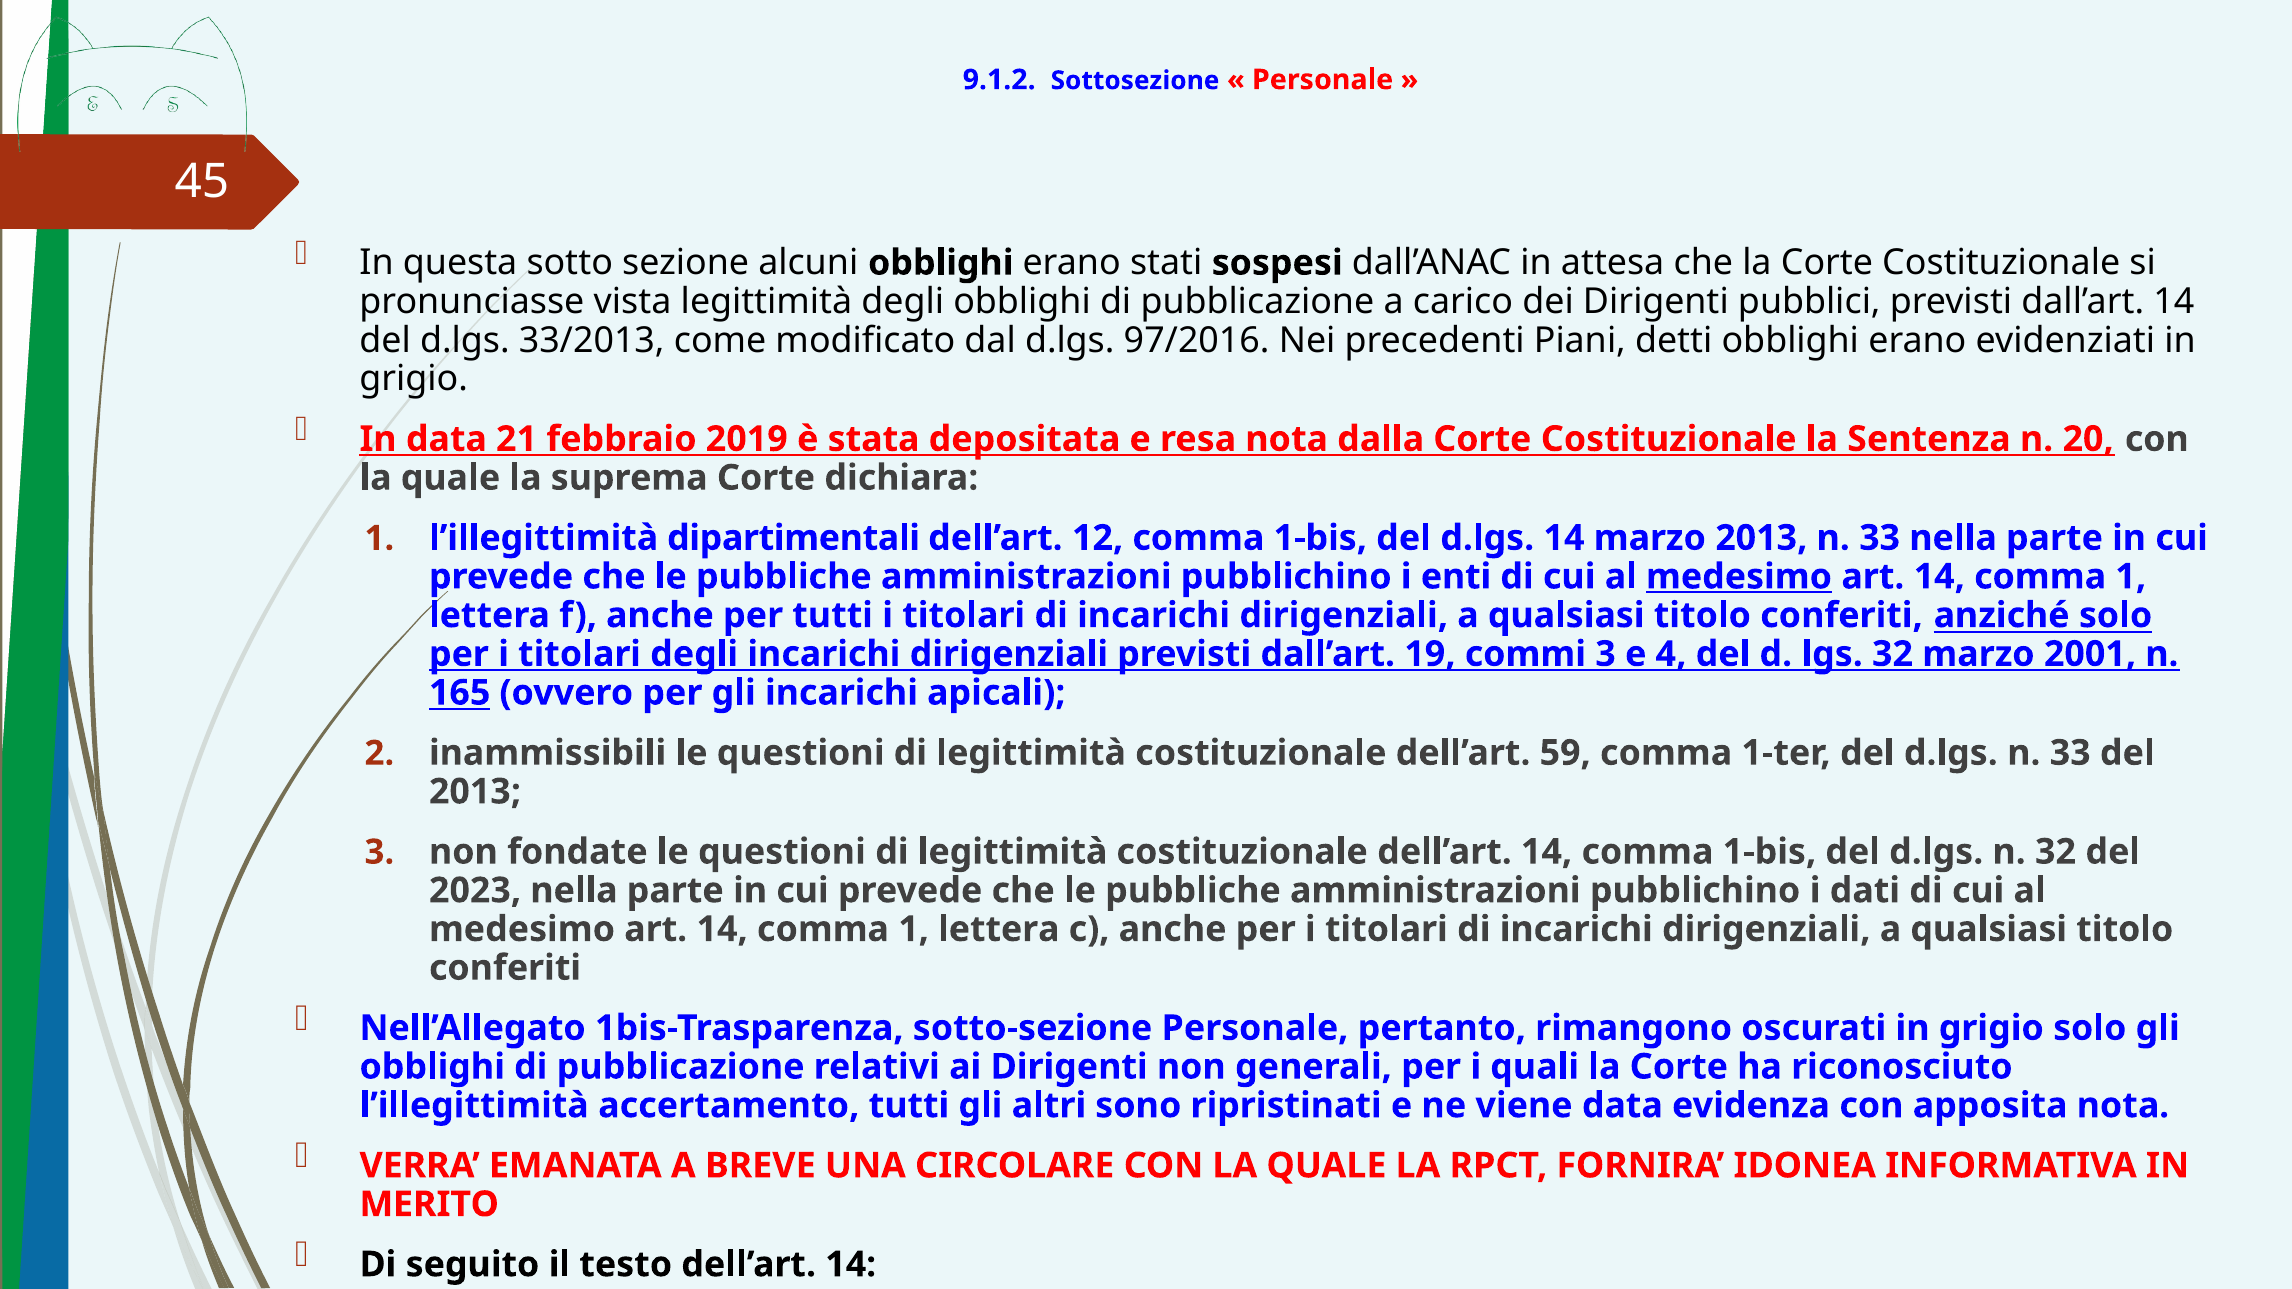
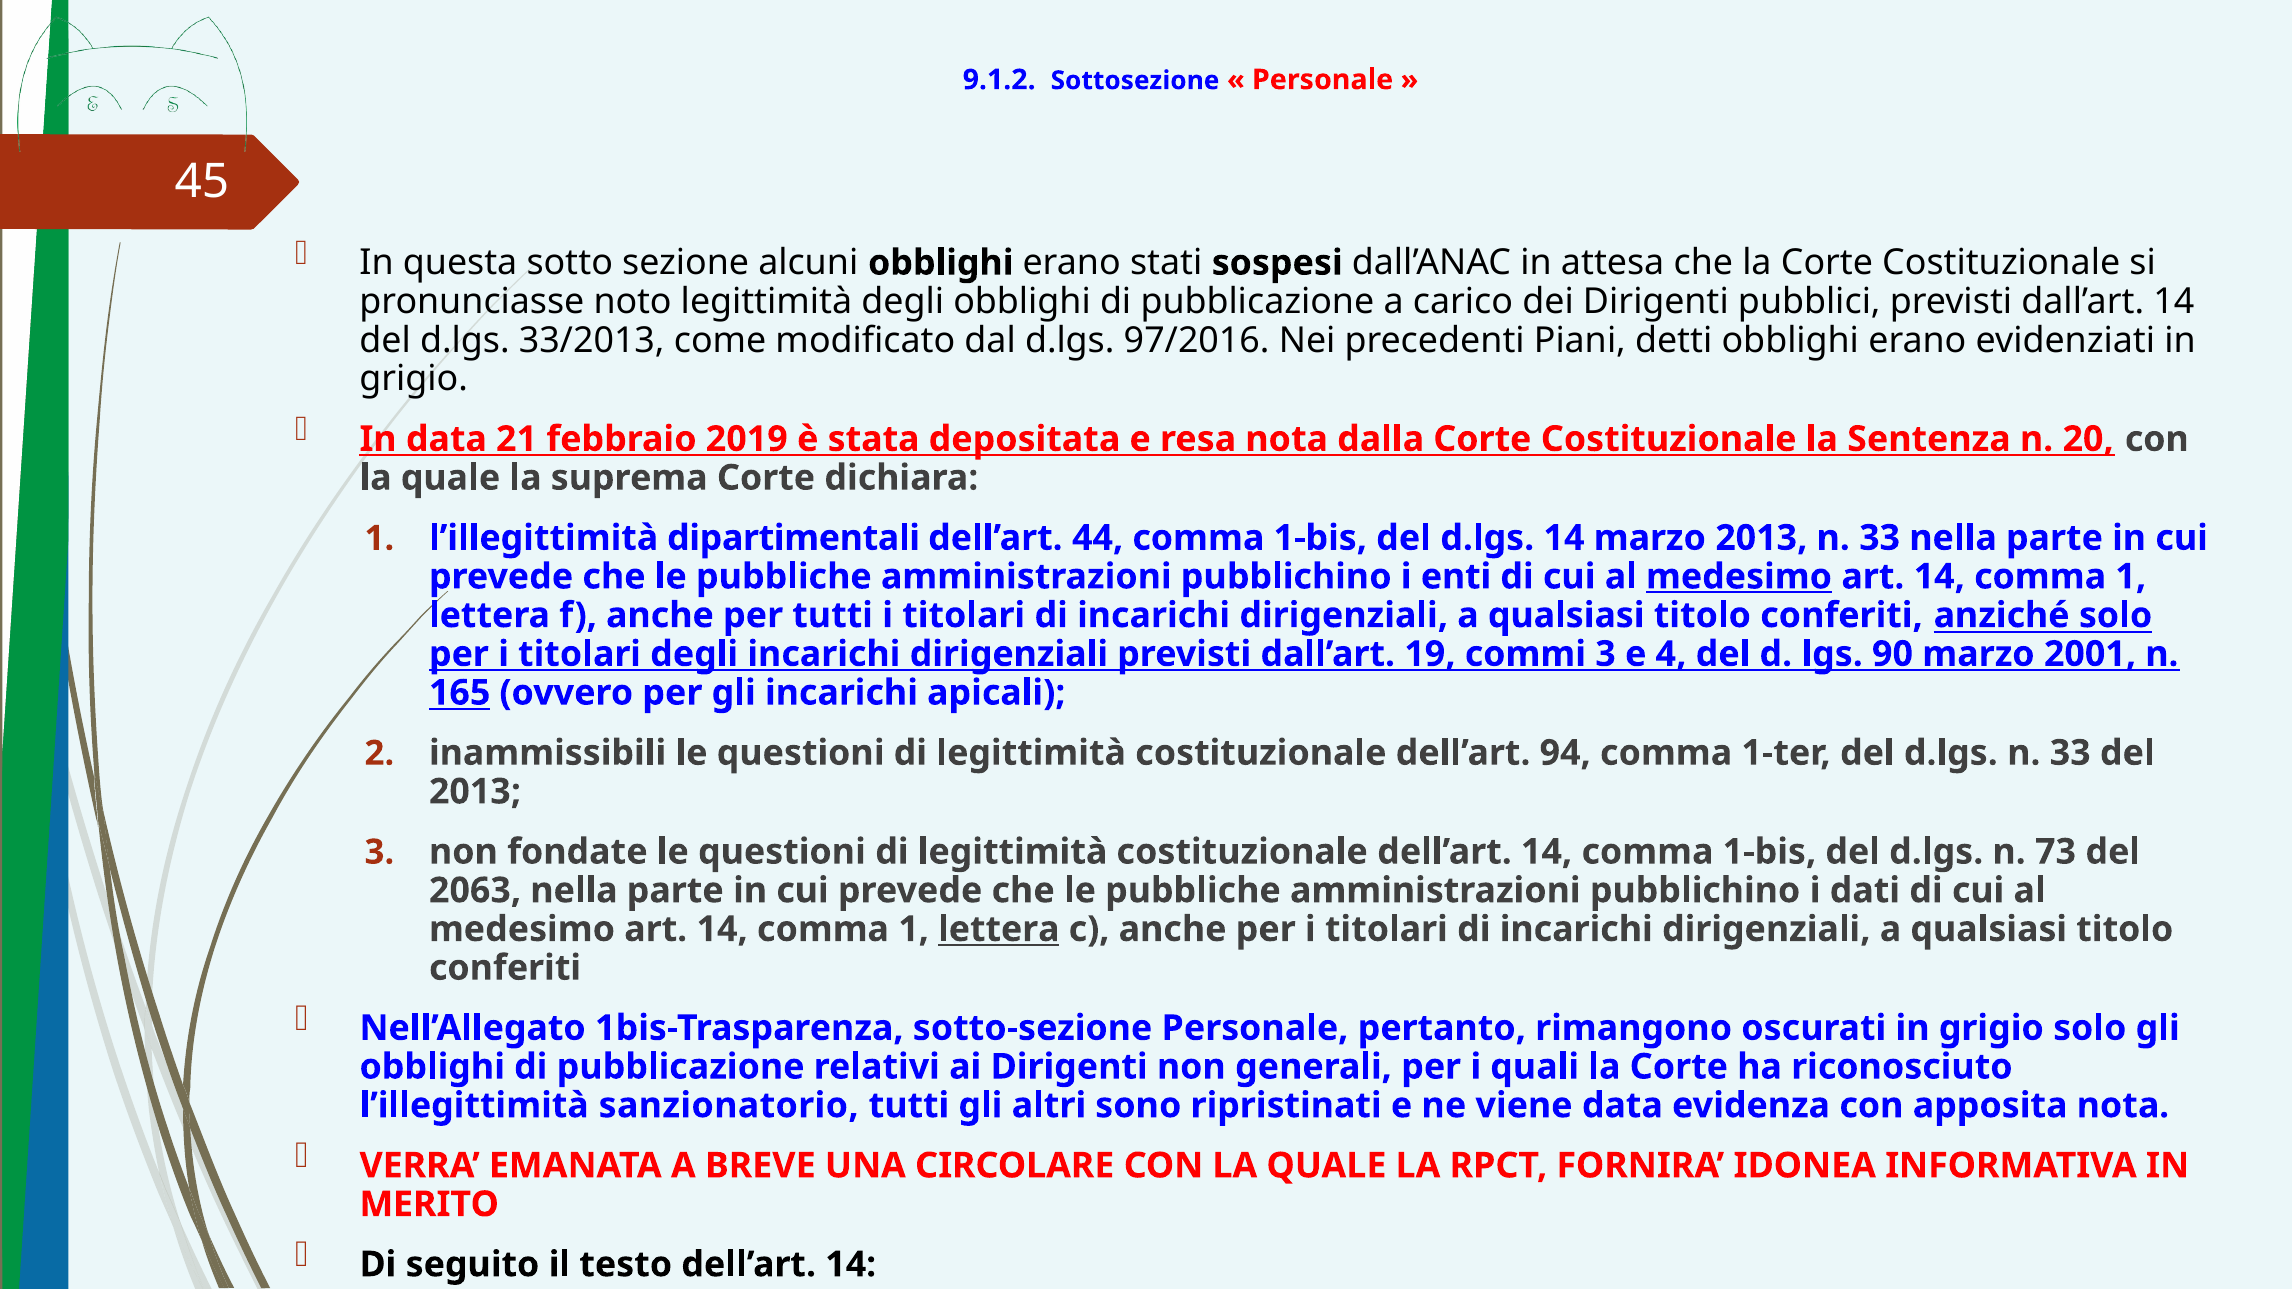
vista: vista -> noto
12: 12 -> 44
lgs 32: 32 -> 90
59: 59 -> 94
n 32: 32 -> 73
2023: 2023 -> 2063
lettera at (999, 929) underline: none -> present
accertamento: accertamento -> sanzionatorio
